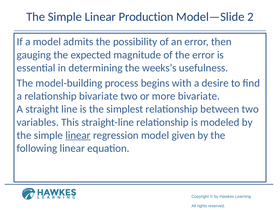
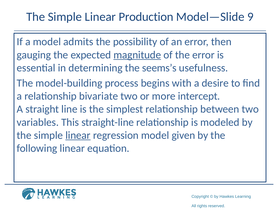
2: 2 -> 9
magnitude underline: none -> present
weeks’s: weeks’s -> seems’s
more bivariate: bivariate -> intercept
